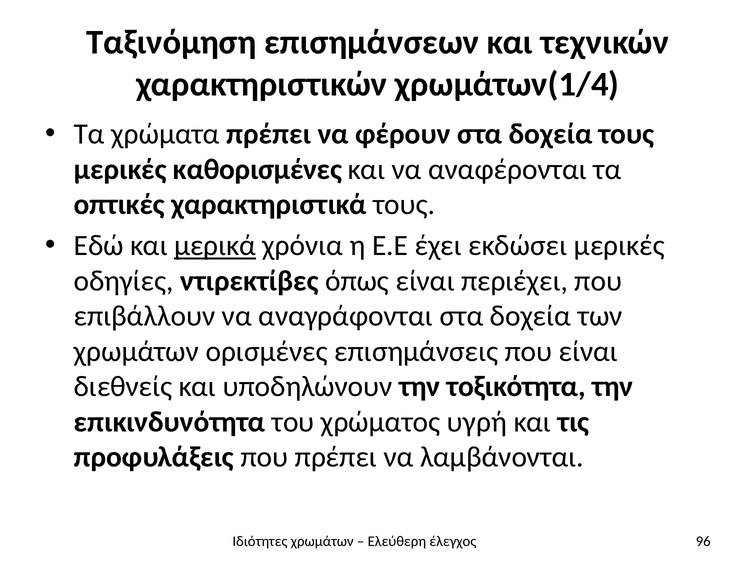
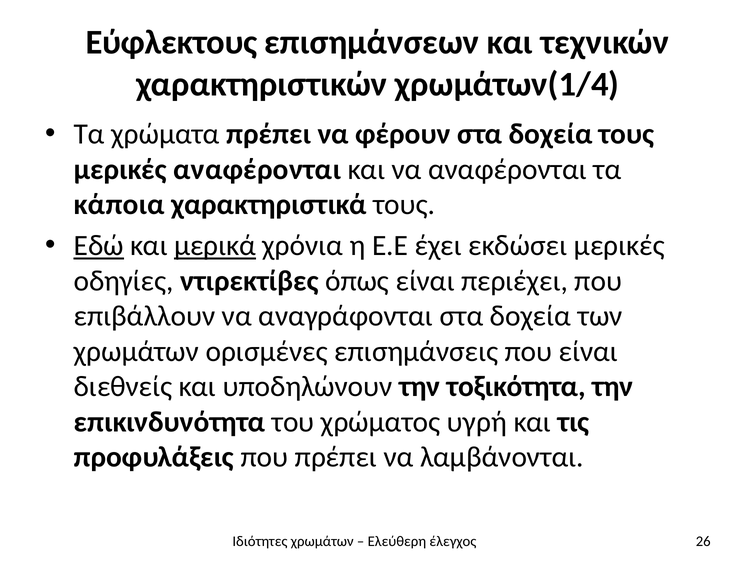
Ταξινόμηση: Ταξινόμηση -> Εύφλεκτους
μερικές καθορισμένες: καθορισμένες -> αναφέρονται
οπτικές: οπτικές -> κάποια
Εδώ underline: none -> present
96: 96 -> 26
